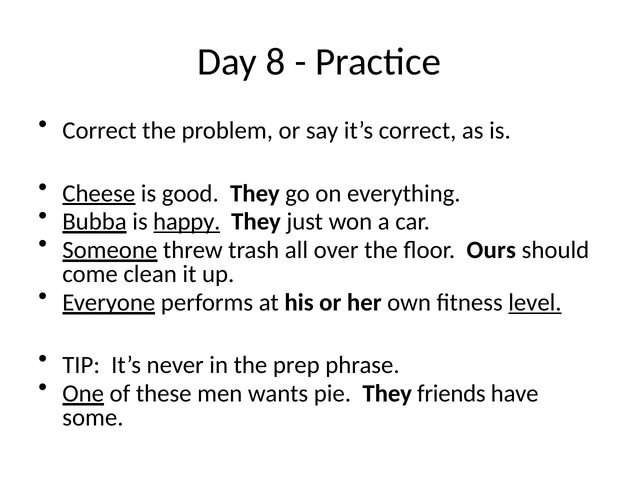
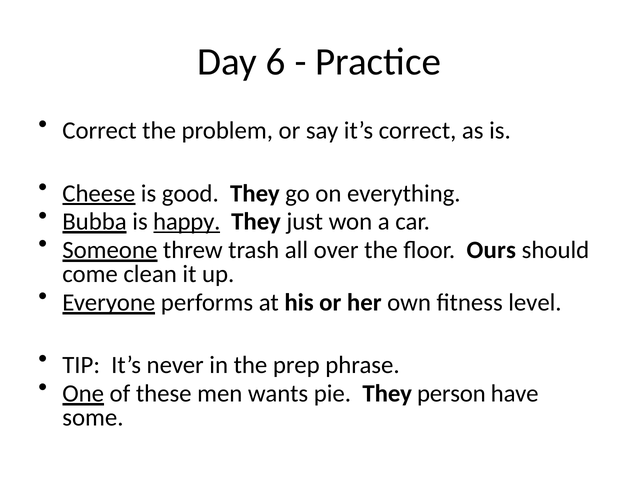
8: 8 -> 6
level underline: present -> none
friends: friends -> person
